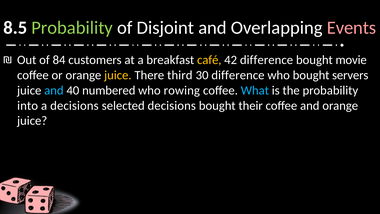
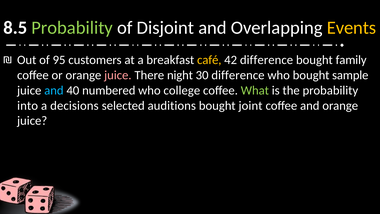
Events colour: pink -> yellow
84: 84 -> 95
movie: movie -> family
juice at (118, 75) colour: yellow -> pink
third: third -> night
servers: servers -> sample
rowing: rowing -> college
What colour: light blue -> light green
selected decisions: decisions -> auditions
their: their -> joint
